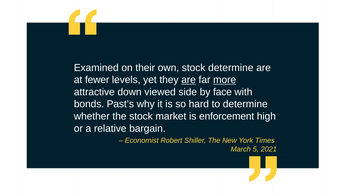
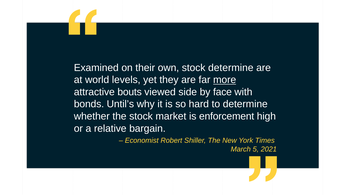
fewer: fewer -> world
are at (189, 80) underline: present -> none
down: down -> bouts
Past’s: Past’s -> Until’s
